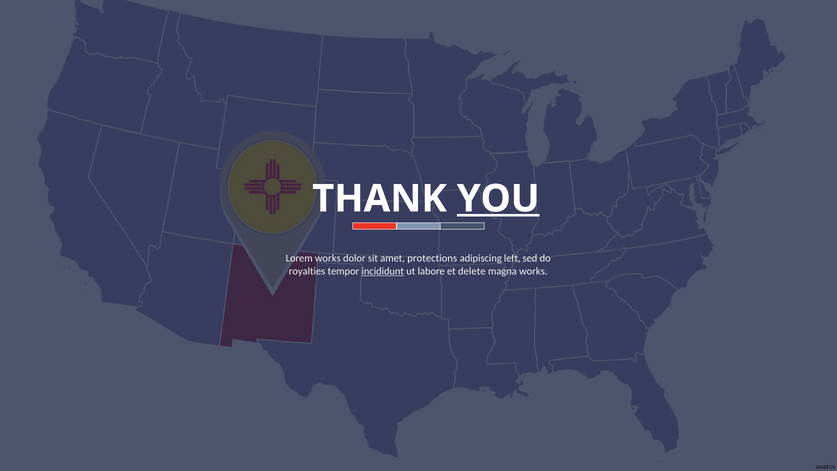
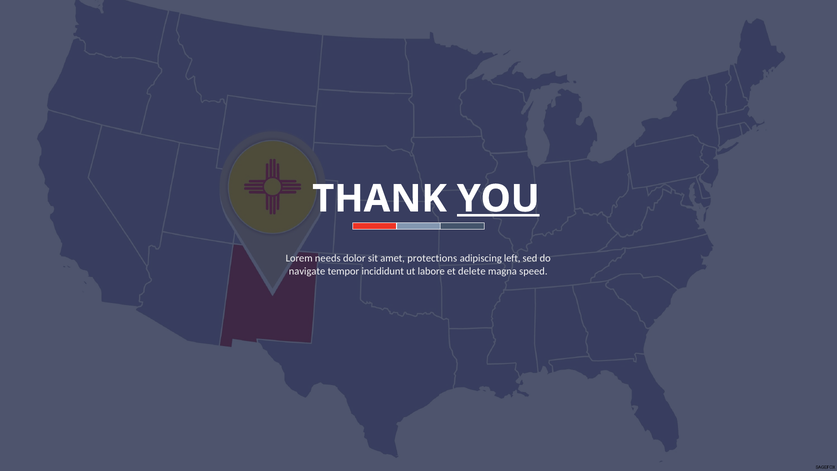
Lorem works: works -> needs
royalties: royalties -> navigate
incididunt underline: present -> none
magna works: works -> speed
